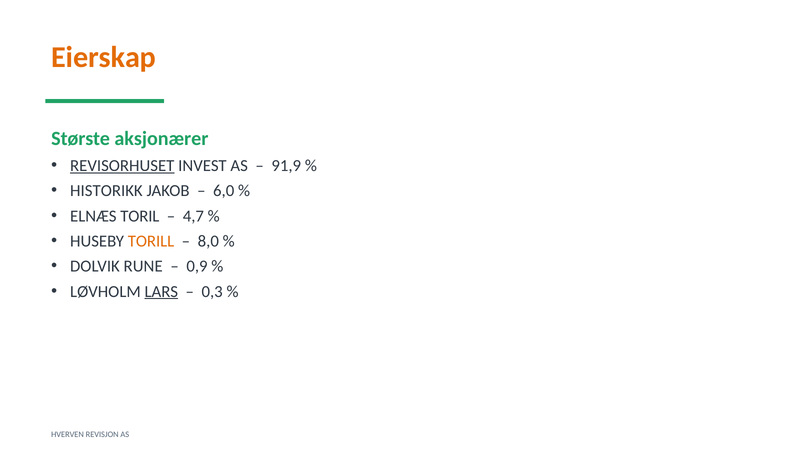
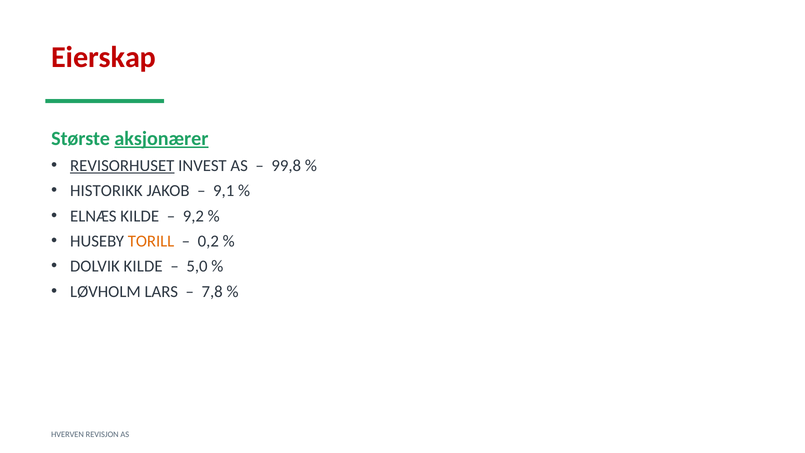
Eierskap colour: orange -> red
aksjonærer underline: none -> present
91,9: 91,9 -> 99,8
6,0: 6,0 -> 9,1
ELNÆS TORIL: TORIL -> KILDE
4,7: 4,7 -> 9,2
8,0: 8,0 -> 0,2
DOLVIK RUNE: RUNE -> KILDE
0,9: 0,9 -> 5,0
LARS underline: present -> none
0,3: 0,3 -> 7,8
